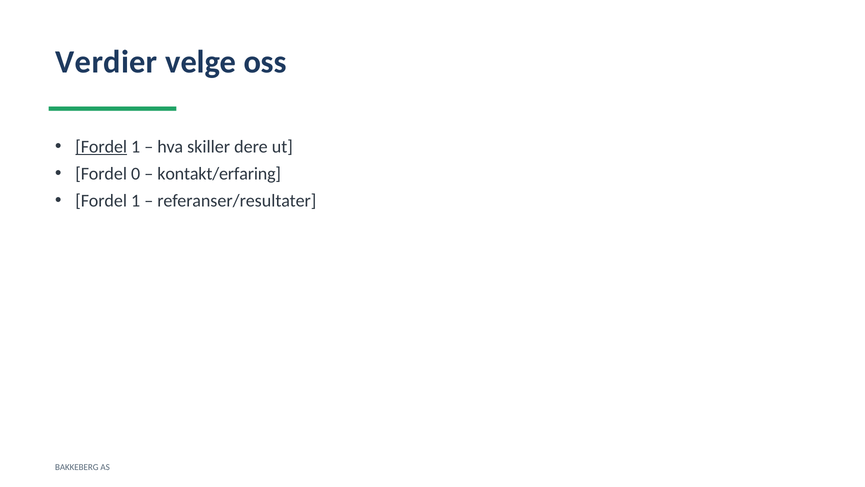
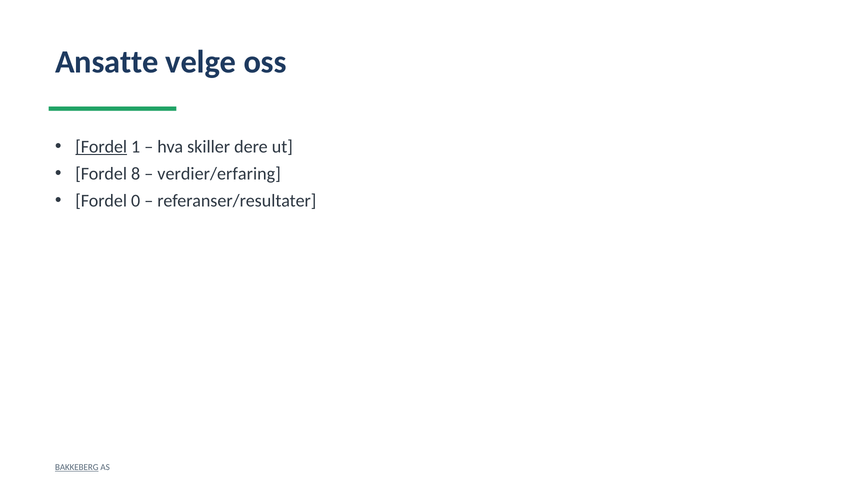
Verdier: Verdier -> Ansatte
0: 0 -> 8
kontakt/erfaring: kontakt/erfaring -> verdier/erfaring
1 at (136, 201): 1 -> 0
BAKKEBERG underline: none -> present
